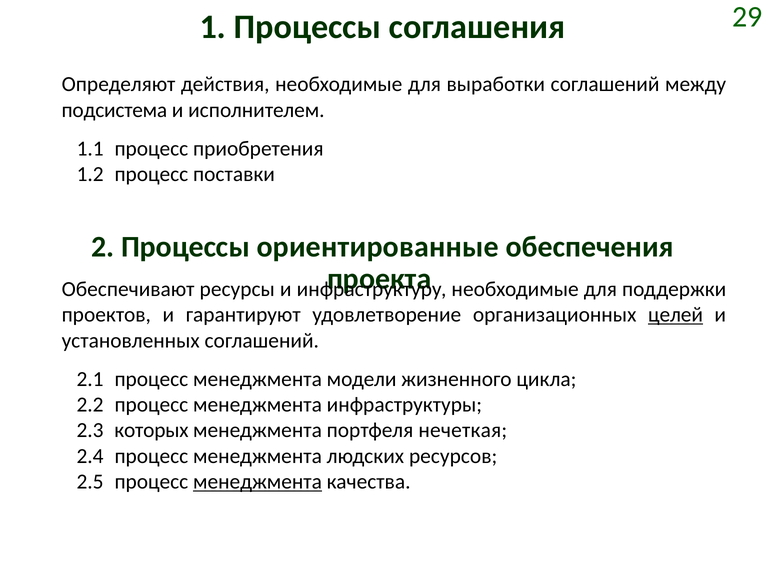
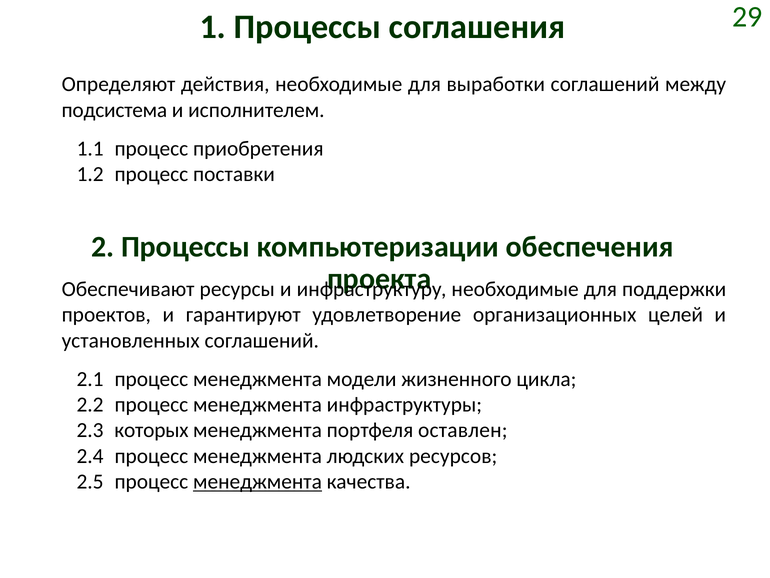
ориентированные: ориентированные -> компьютеризации
целей underline: present -> none
нечеткая: нечеткая -> оставлен
